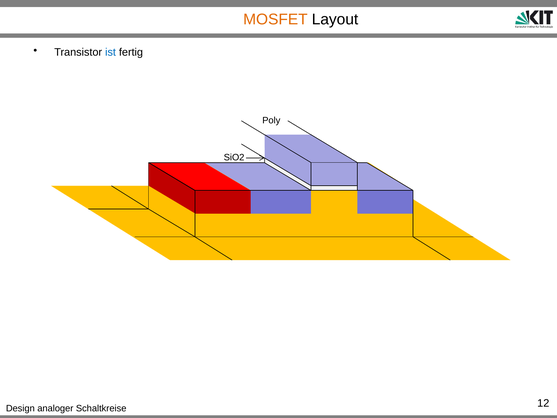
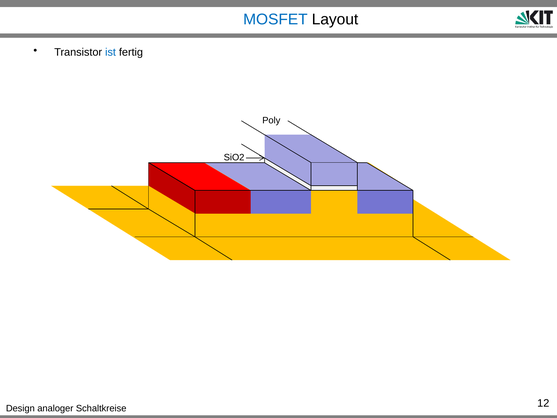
MOSFET colour: orange -> blue
